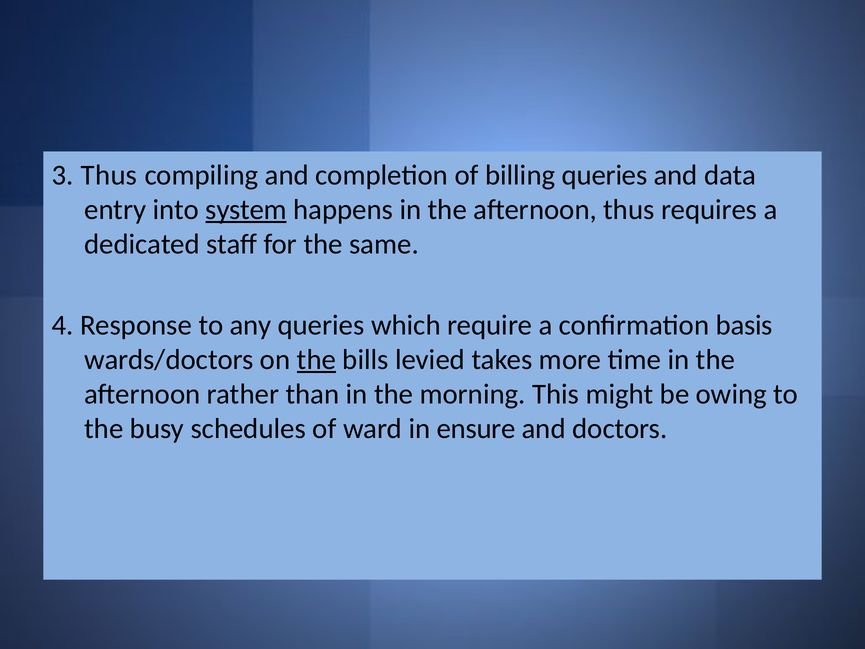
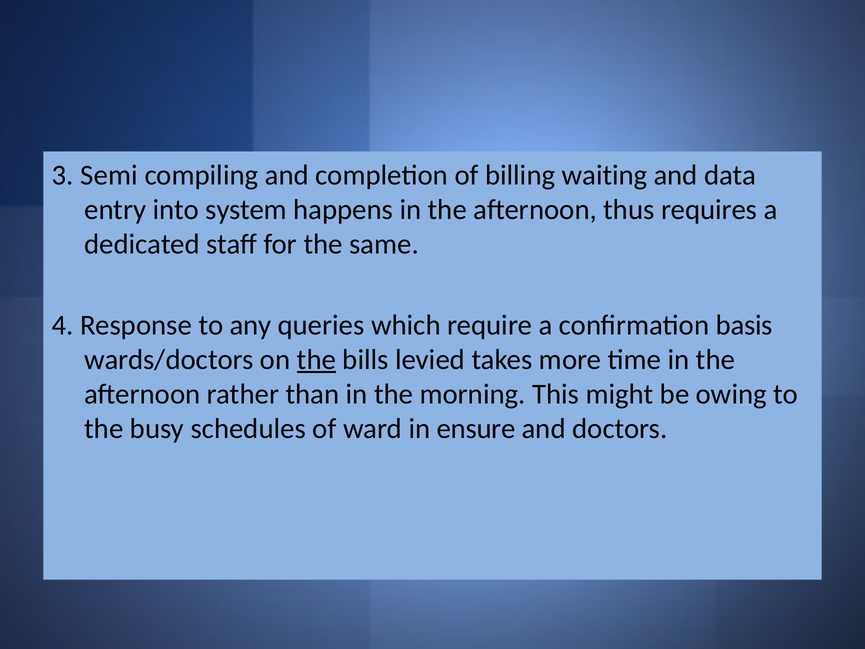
3 Thus: Thus -> Semi
billing queries: queries -> waiting
system underline: present -> none
